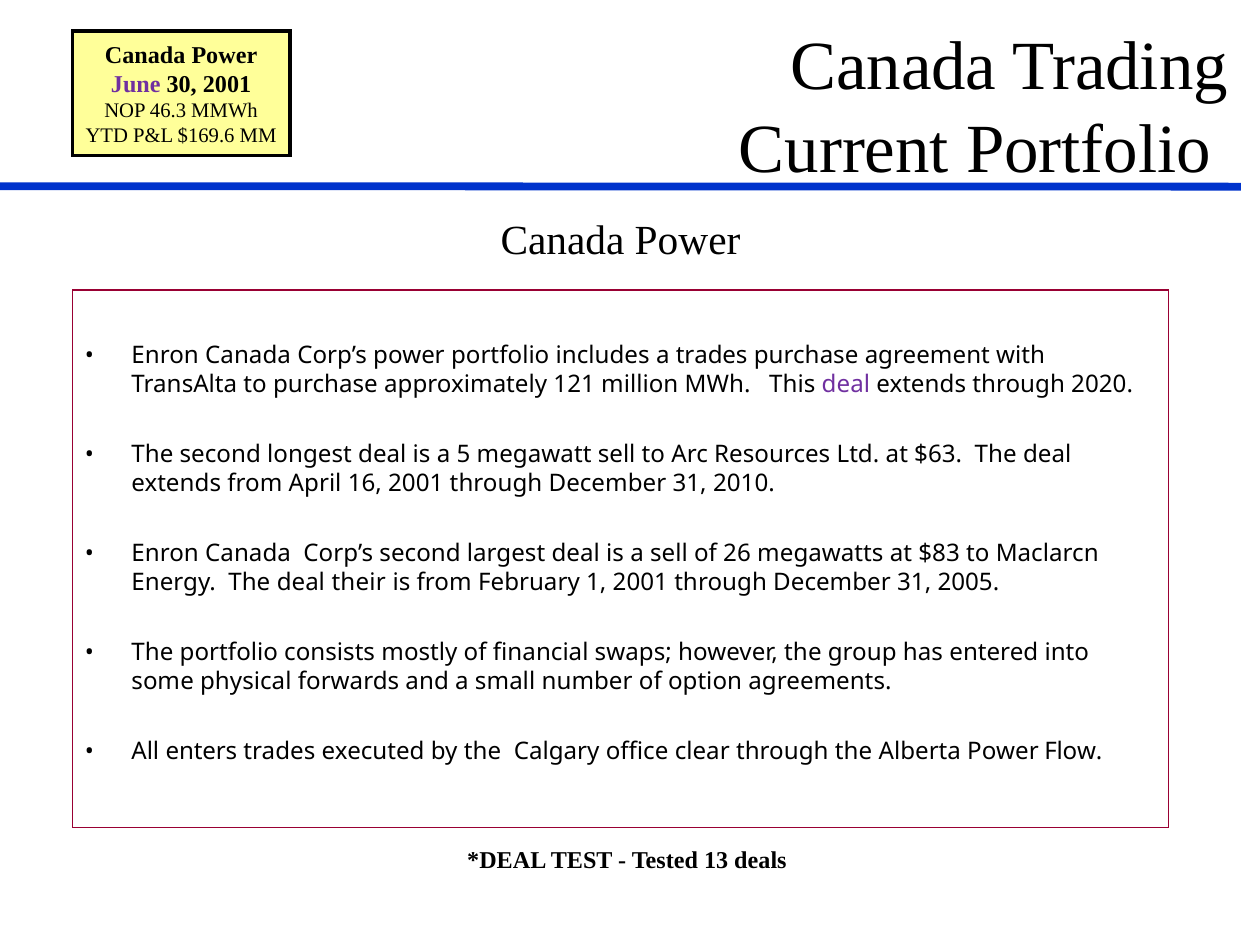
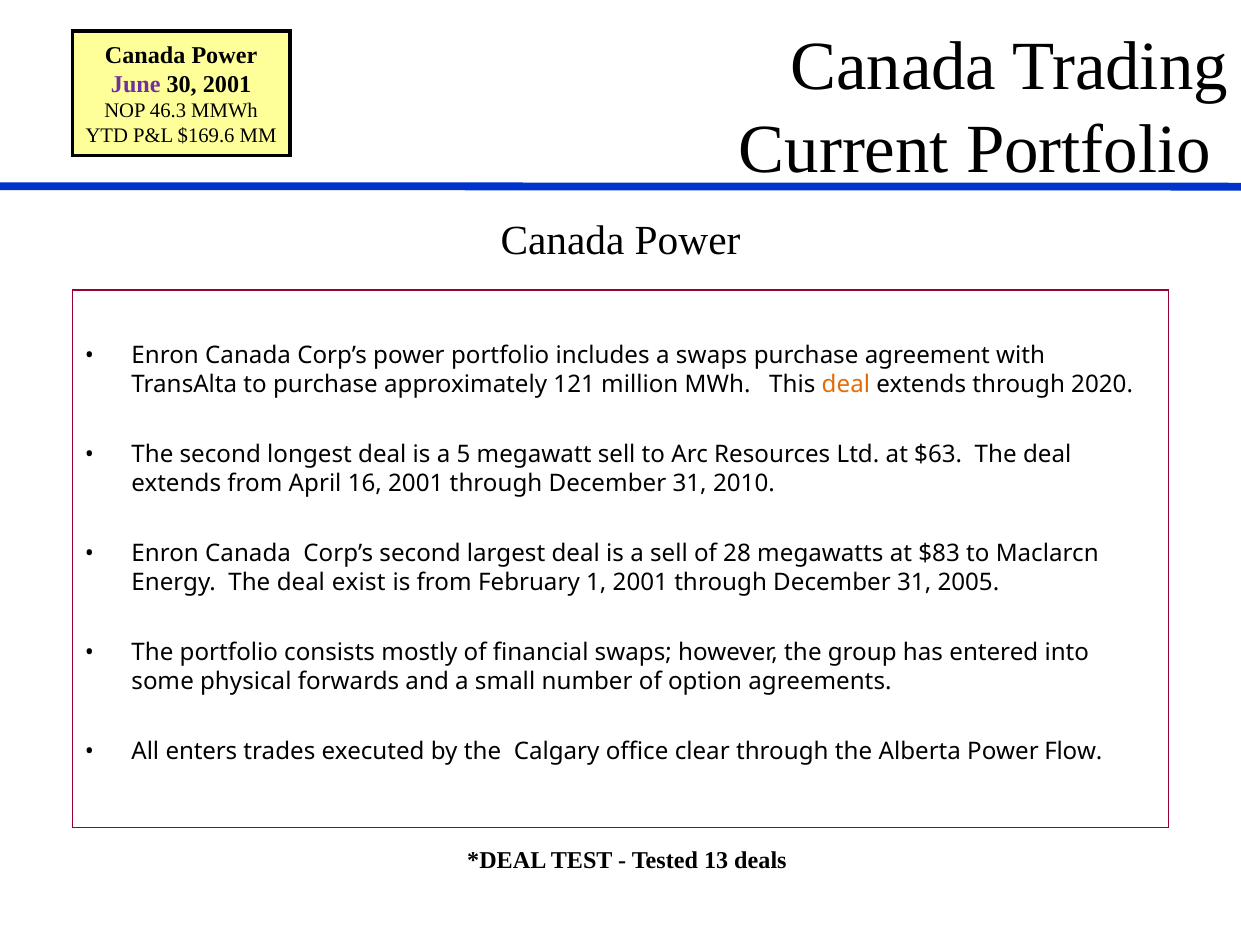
a trades: trades -> swaps
deal at (846, 384) colour: purple -> orange
26: 26 -> 28
their: their -> exist
